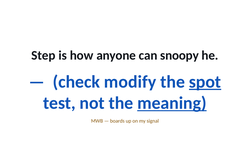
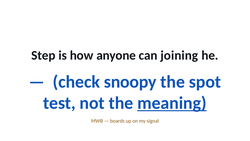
snoopy: snoopy -> joining
modify: modify -> snoopy
spot underline: present -> none
